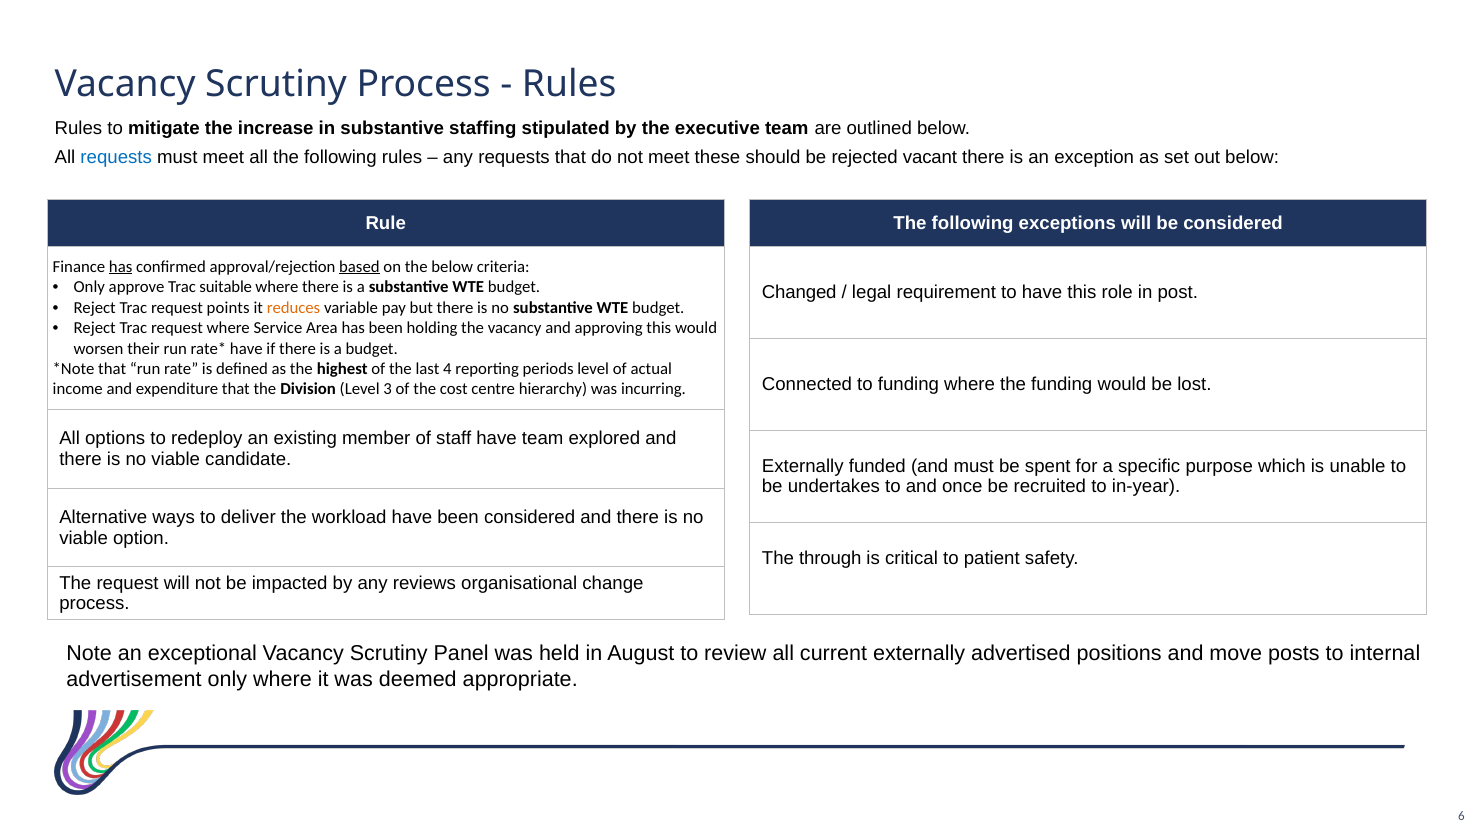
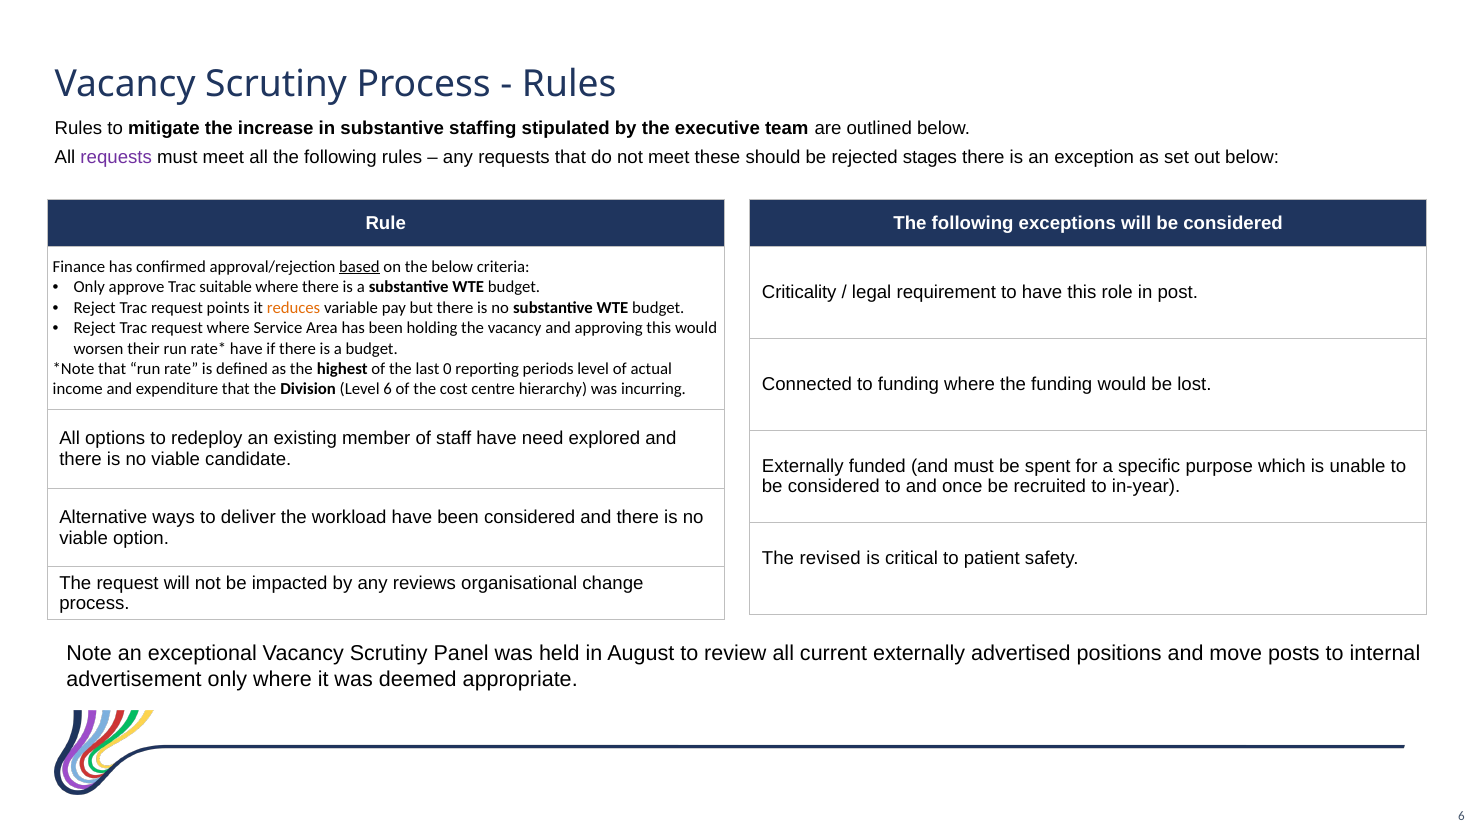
requests at (116, 158) colour: blue -> purple
vacant: vacant -> stages
has at (121, 267) underline: present -> none
Changed: Changed -> Criticality
4: 4 -> 0
Level 3: 3 -> 6
have team: team -> need
undertakes at (834, 487): undertakes -> considered
through: through -> revised
